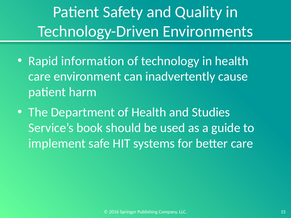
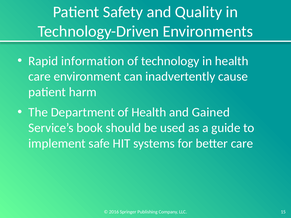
Studies: Studies -> Gained
